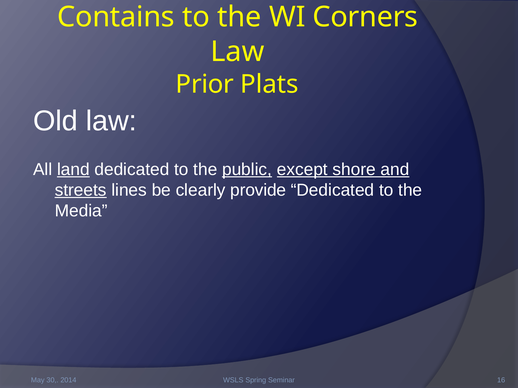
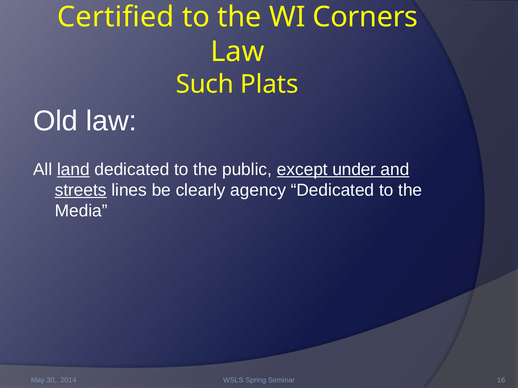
Contains: Contains -> Certified
Prior: Prior -> Such
public underline: present -> none
shore: shore -> under
provide: provide -> agency
